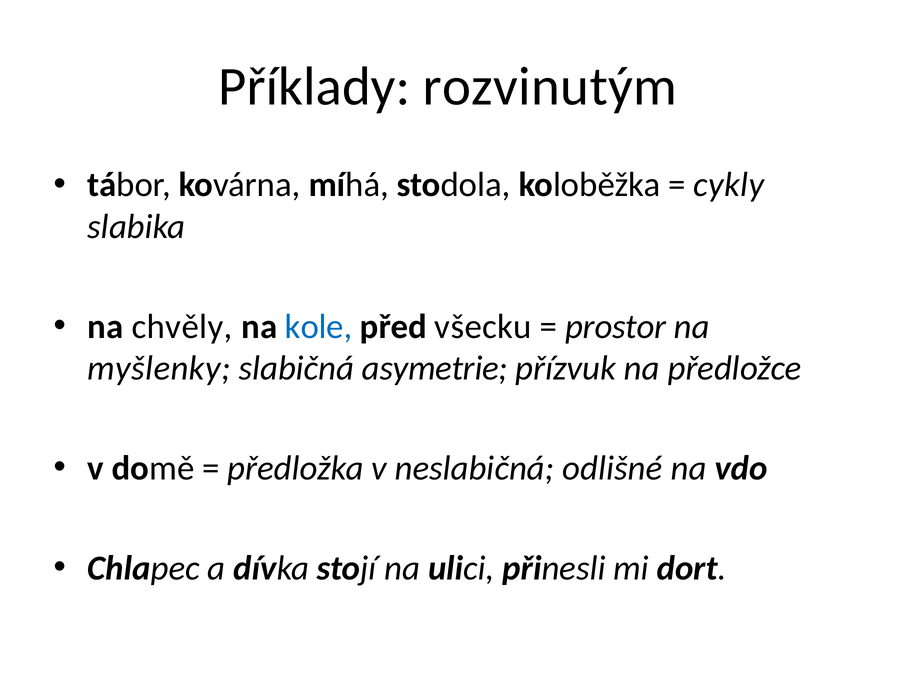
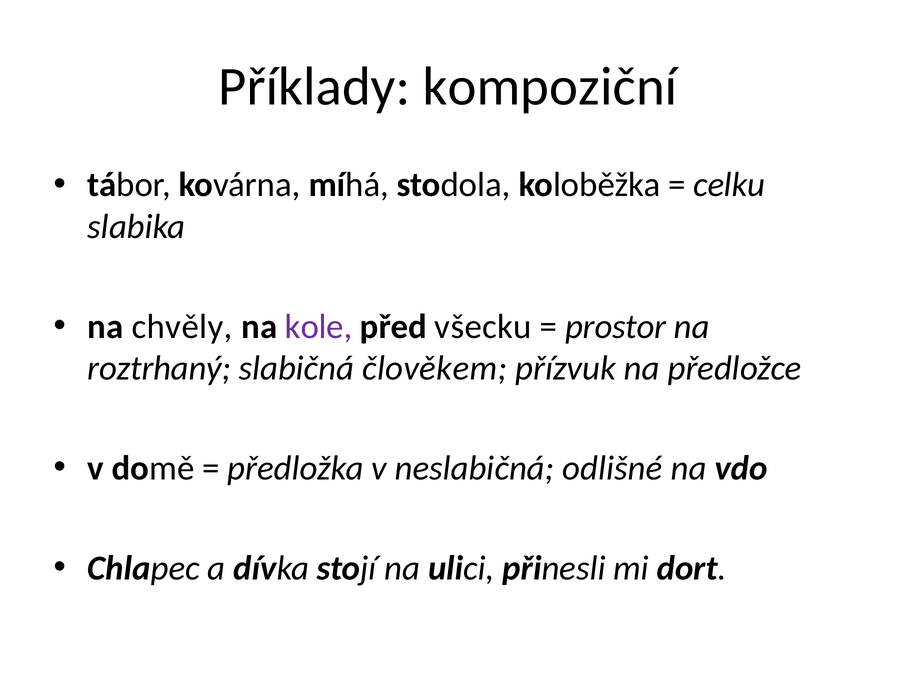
rozvinutým: rozvinutým -> kompoziční
cykly: cykly -> celku
kole colour: blue -> purple
myšlenky: myšlenky -> roztrhaný
asymetrie: asymetrie -> člověkem
